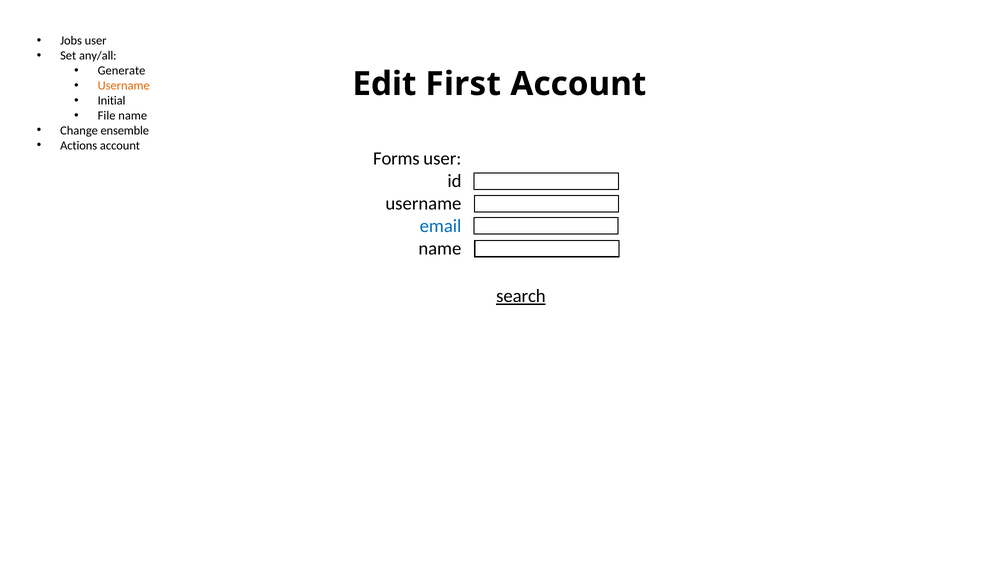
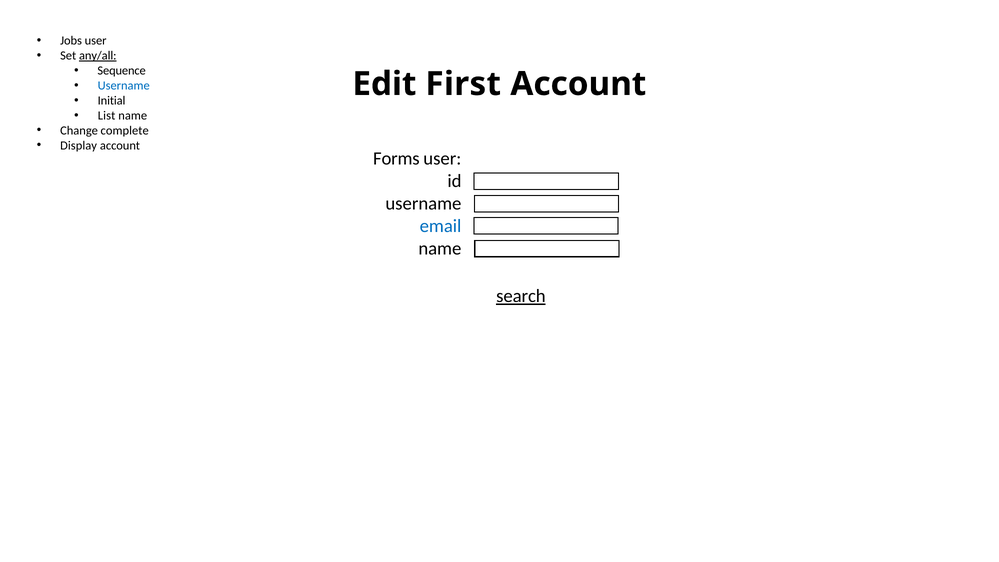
any/all underline: none -> present
Generate: Generate -> Sequence
Username at (124, 86) colour: orange -> blue
File: File -> List
ensemble: ensemble -> complete
Actions: Actions -> Display
